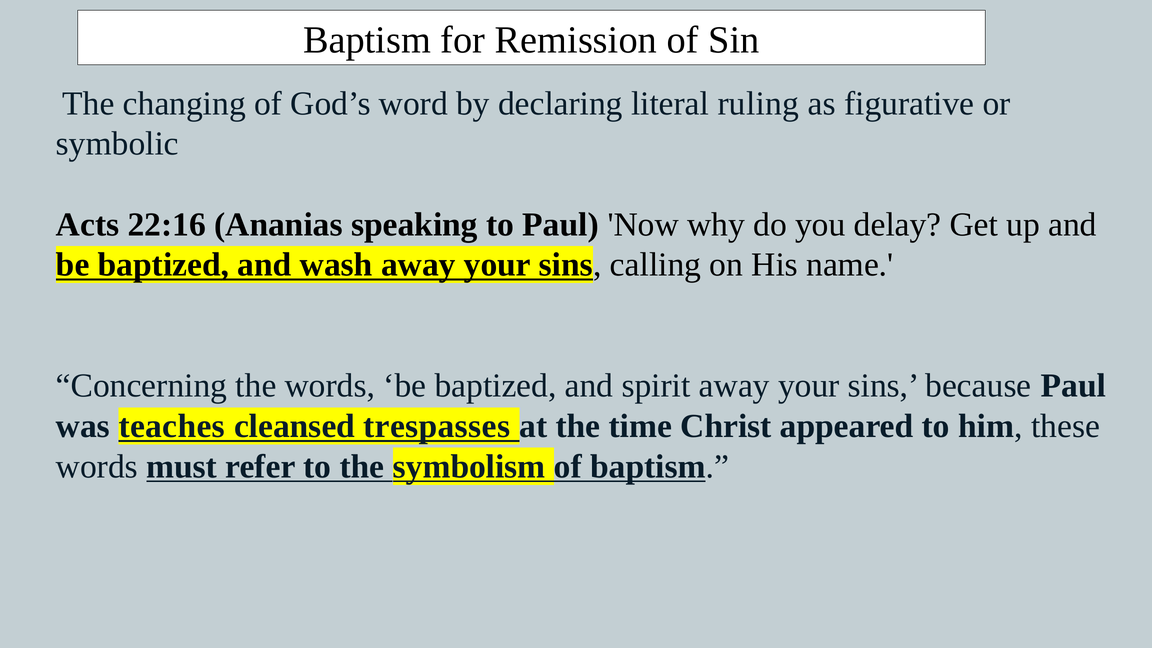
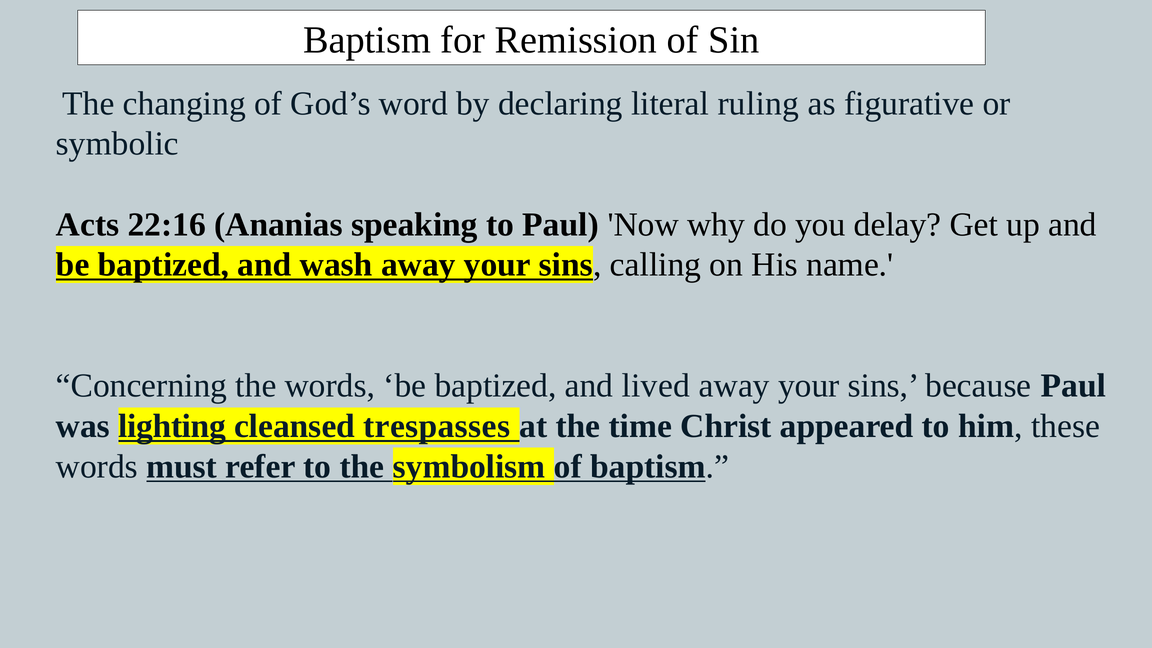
spirit: spirit -> lived
teaches: teaches -> lighting
